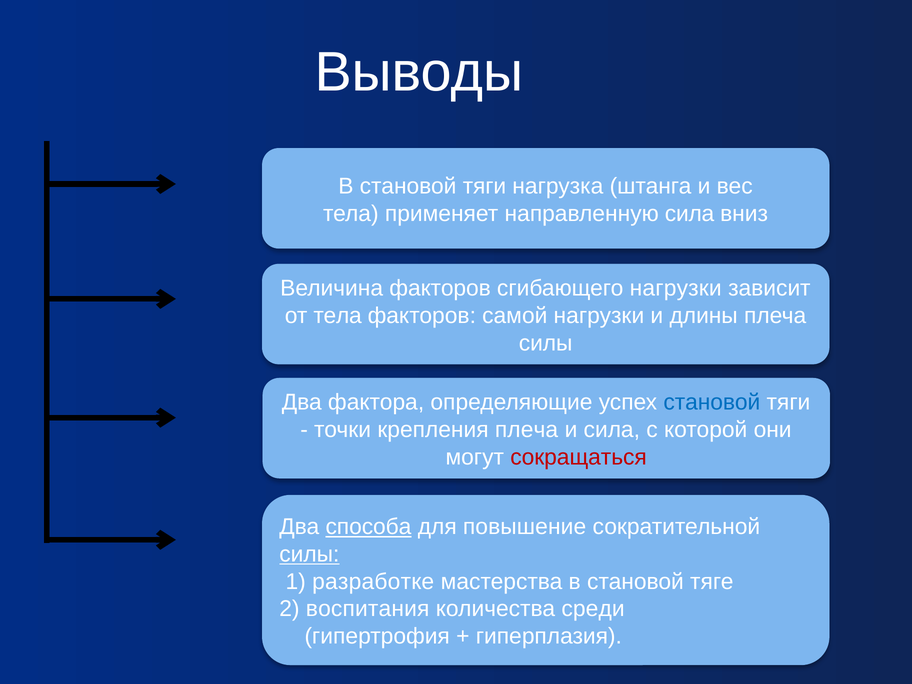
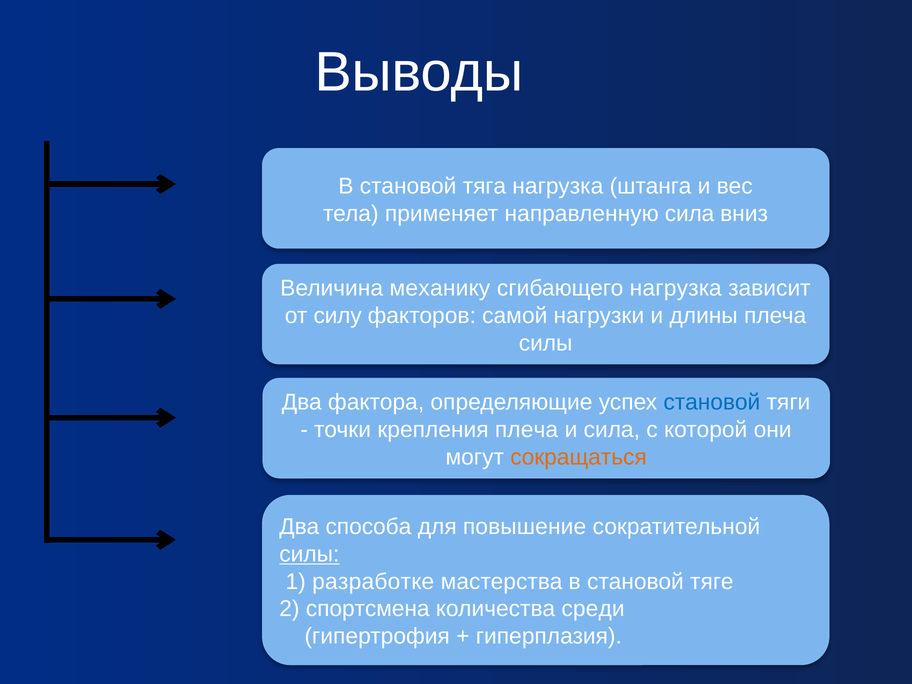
В становой тяги: тяги -> тяга
Величина факторов: факторов -> механику
сгибающего нагрузки: нагрузки -> нагрузка
от тела: тела -> силу
сокращаться colour: red -> orange
способа underline: present -> none
воспитания: воспитания -> спортсмена
